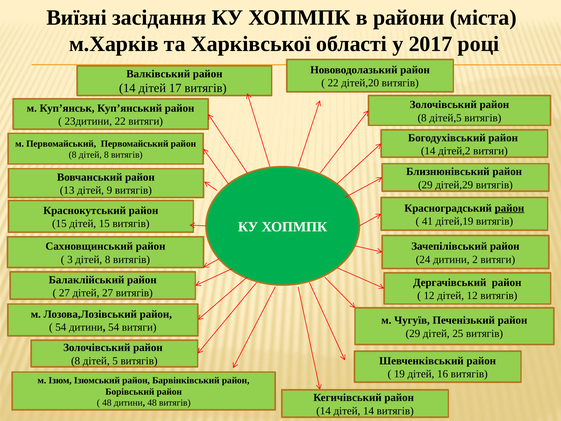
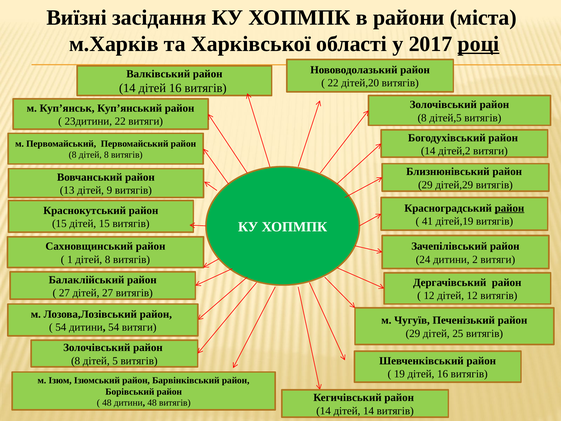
році underline: none -> present
14 дітей 17: 17 -> 16
3: 3 -> 1
